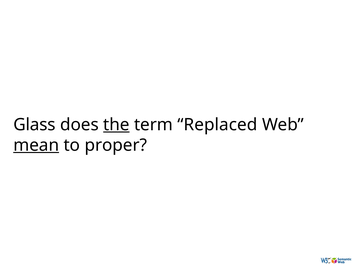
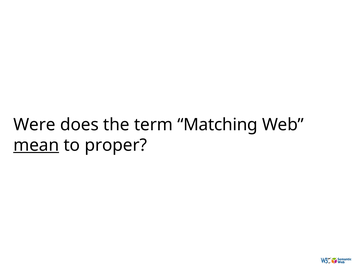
Glass: Glass -> Were
the underline: present -> none
Replaced: Replaced -> Matching
